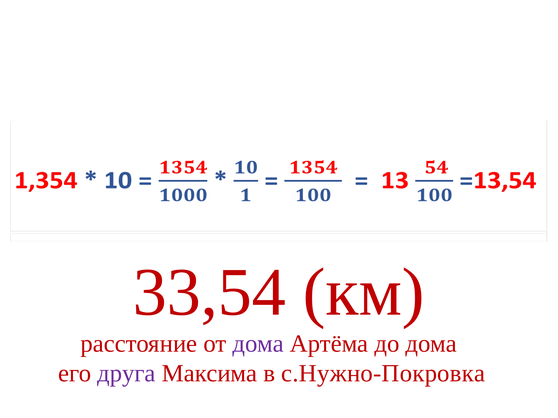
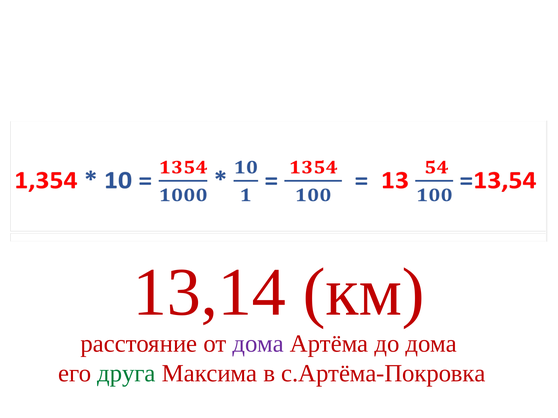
33,54: 33,54 -> 13,14
друга colour: purple -> green
с.Нужно-Покровка: с.Нужно-Покровка -> с.Артёма-Покровка
